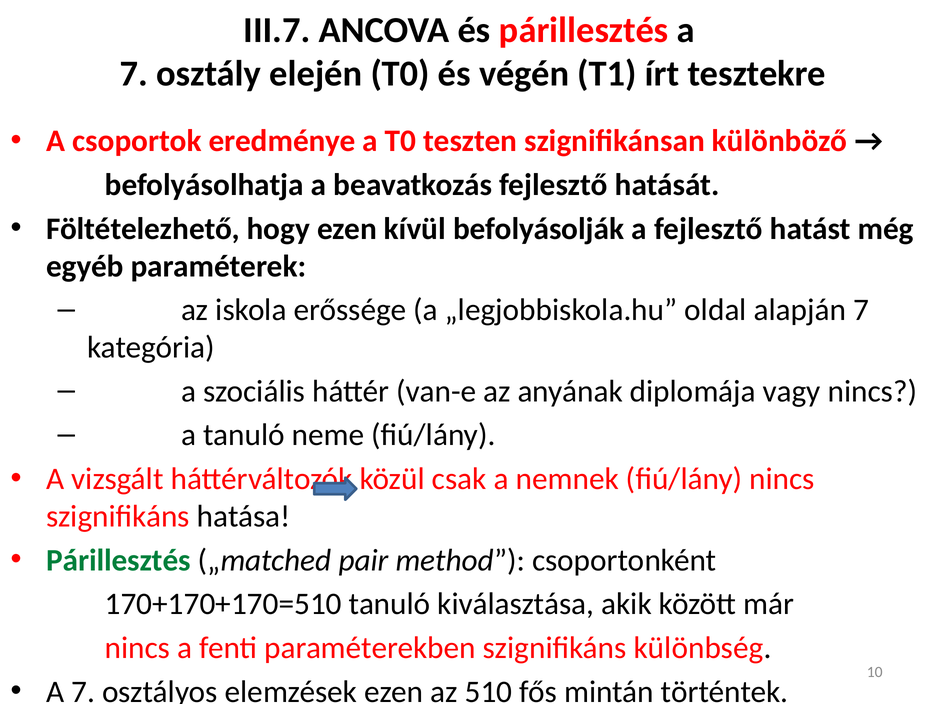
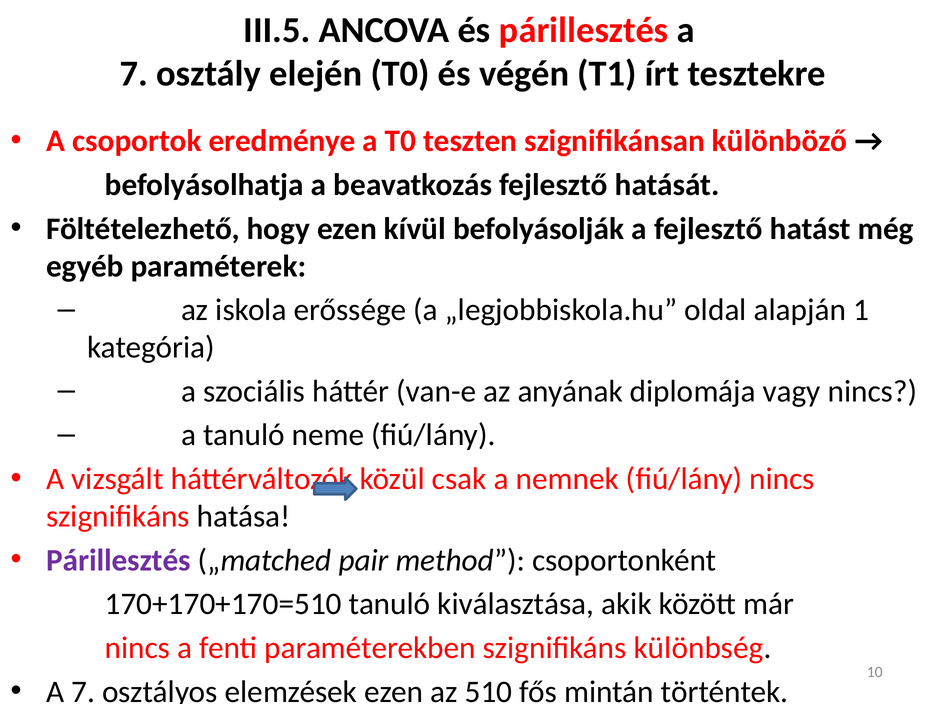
III.7: III.7 -> III.5
alapján 7: 7 -> 1
Párillesztés at (118, 560) colour: green -> purple
